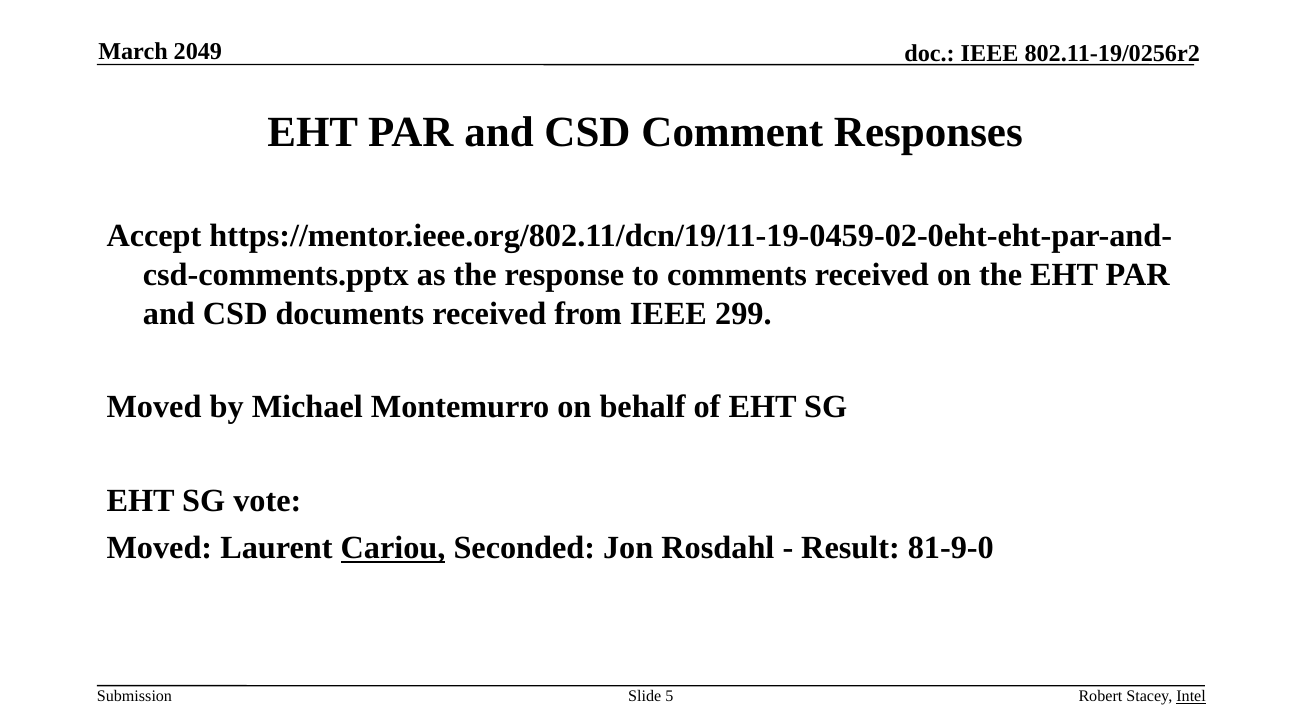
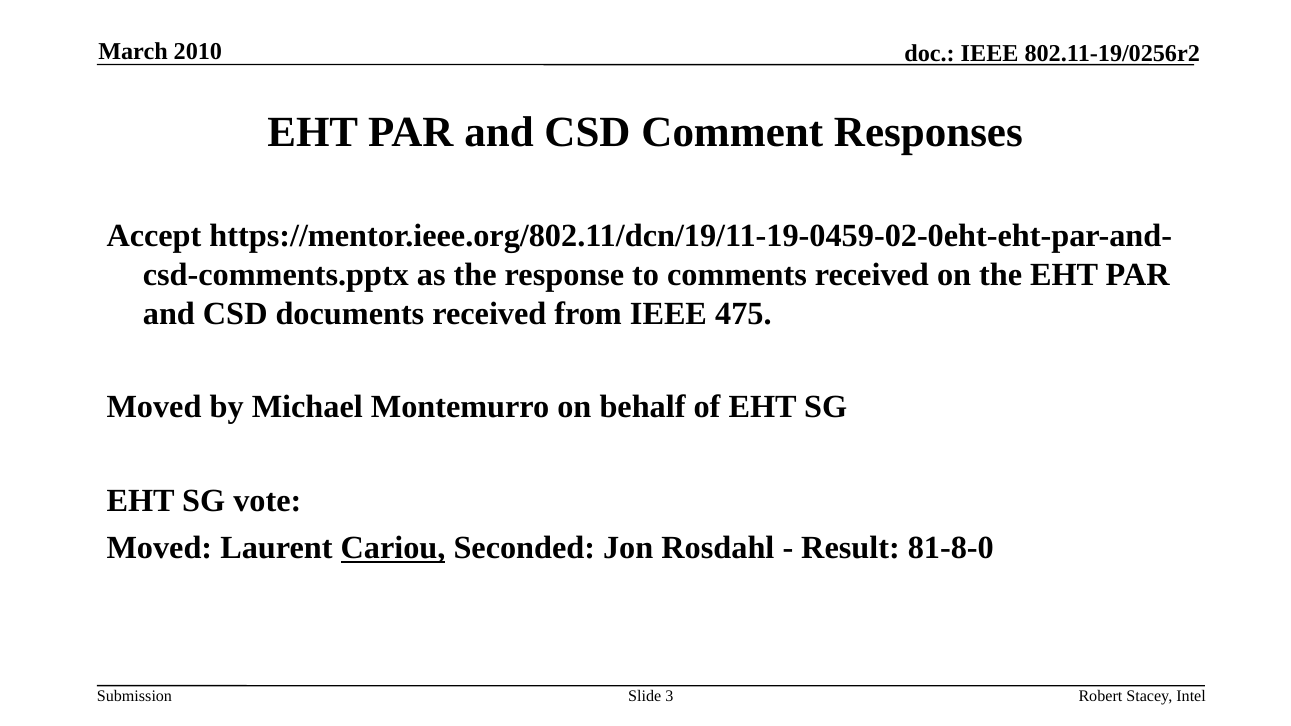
2049: 2049 -> 2010
299: 299 -> 475
81-9-0: 81-9-0 -> 81-8-0
5: 5 -> 3
Intel underline: present -> none
